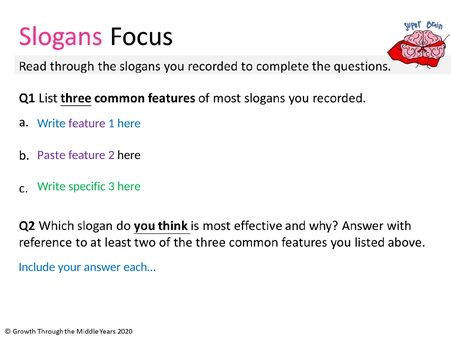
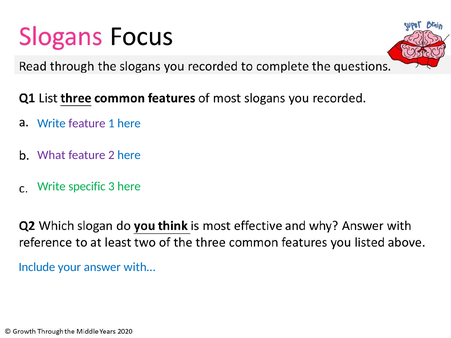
Paste: Paste -> What
here at (129, 155) colour: black -> blue
each…: each… -> with…
